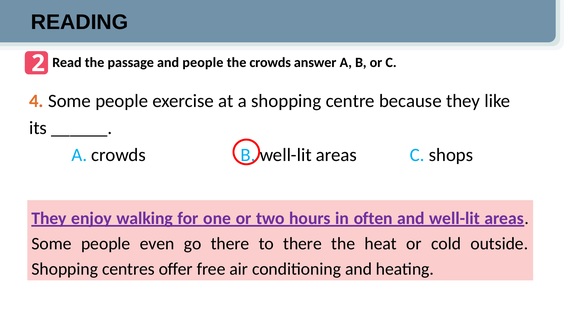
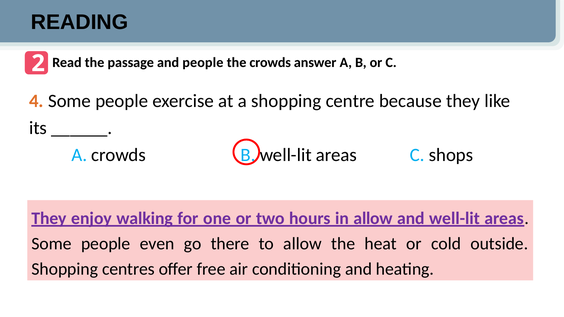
in often: often -> allow
to there: there -> allow
